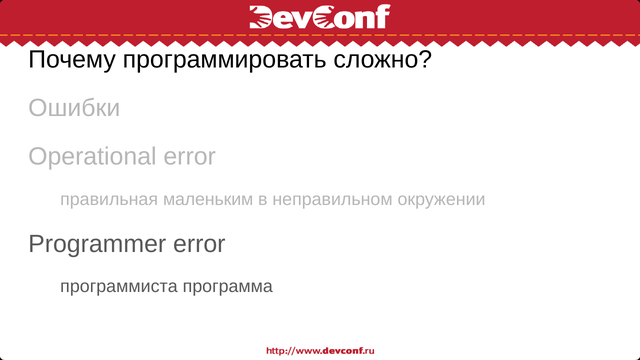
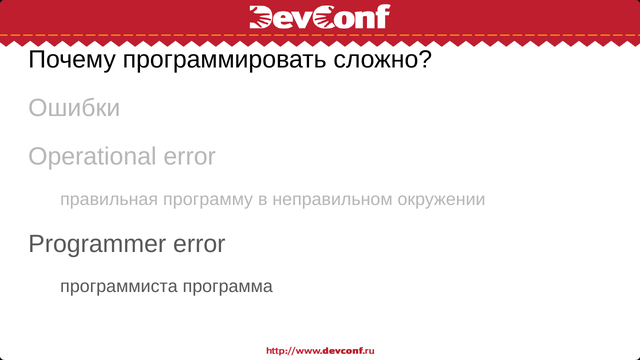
маленьким: маленьким -> программу
